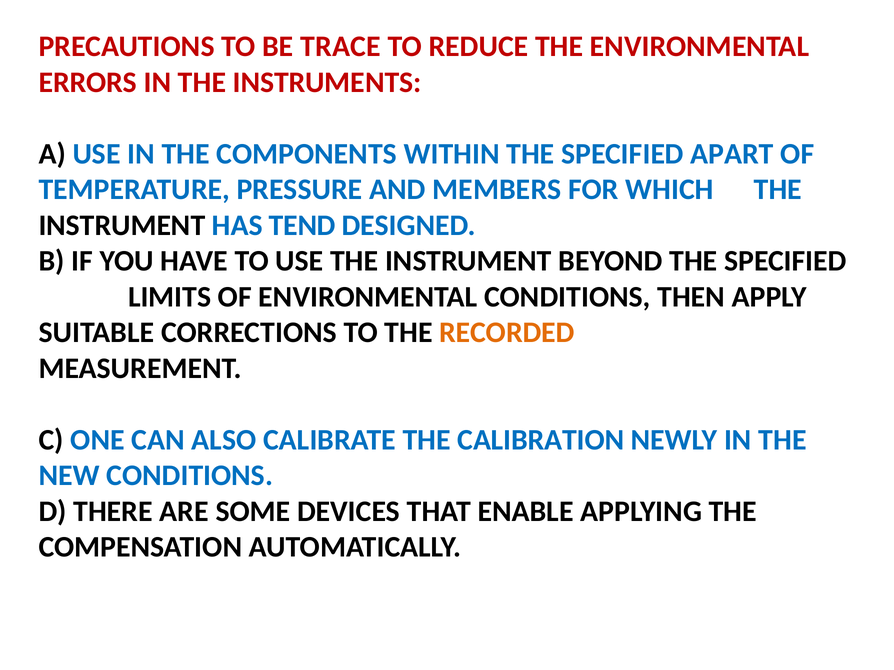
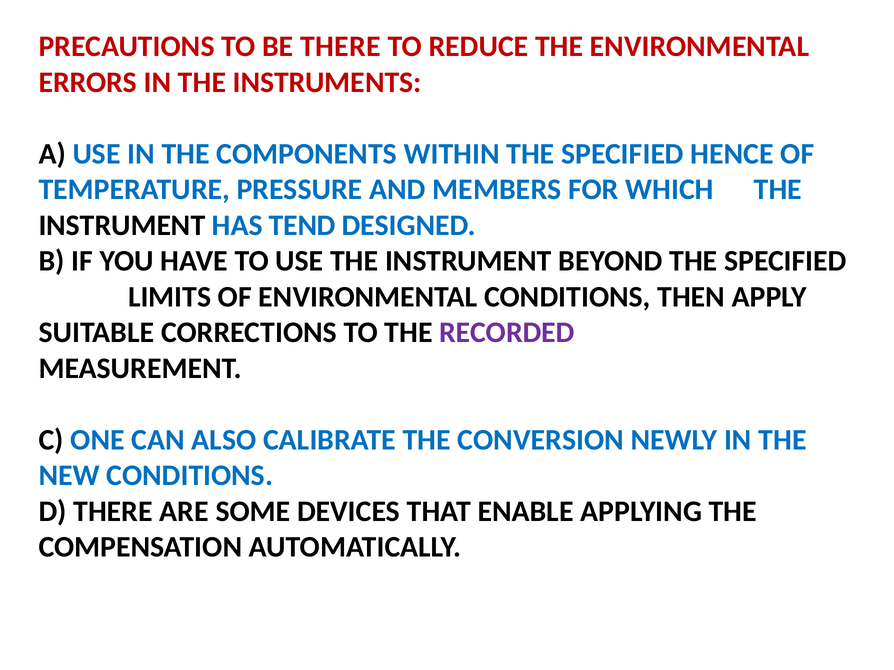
BE TRACE: TRACE -> THERE
APART: APART -> HENCE
RECORDED colour: orange -> purple
CALIBRATION: CALIBRATION -> CONVERSION
